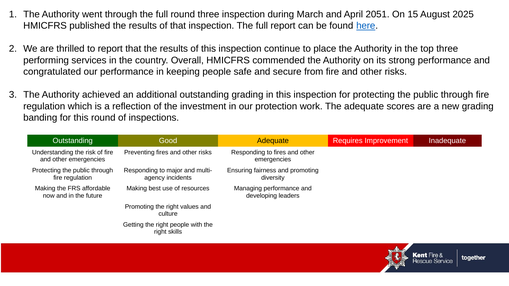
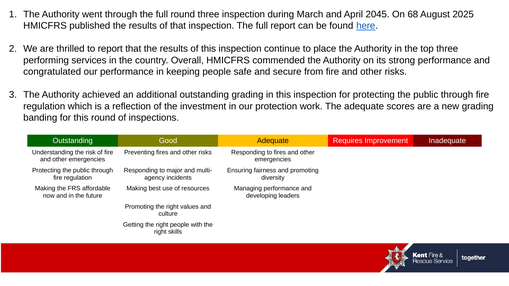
2051: 2051 -> 2045
15: 15 -> 68
